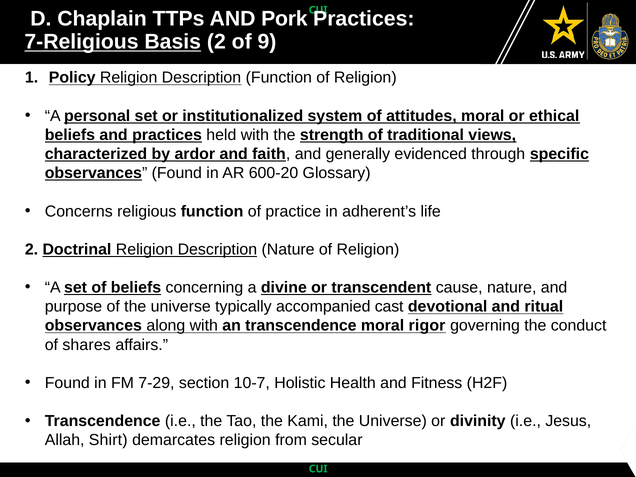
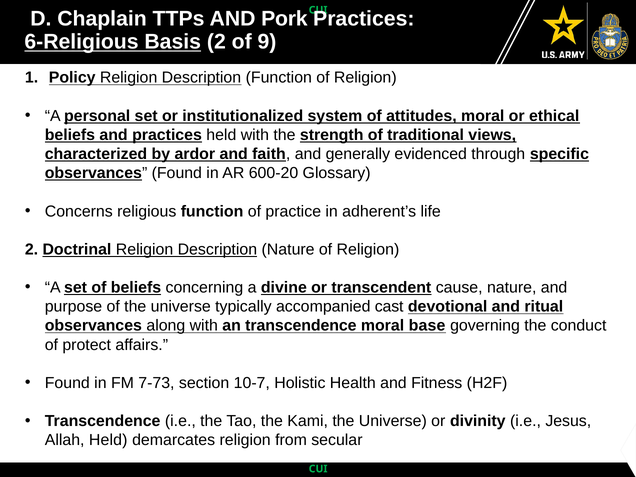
7-Religious: 7-Religious -> 6-Religious
rigor: rigor -> base
shares: shares -> protect
7-29: 7-29 -> 7-73
Allah Shirt: Shirt -> Held
